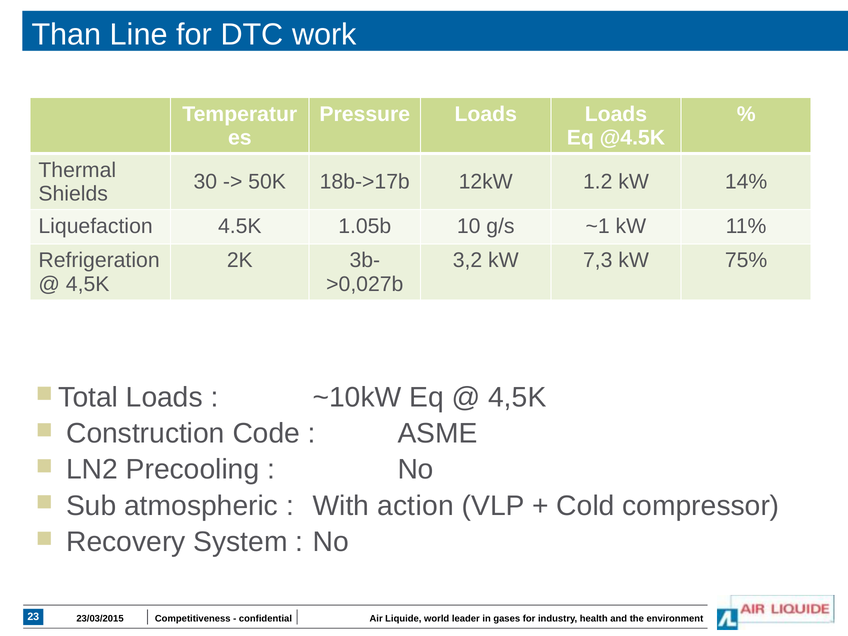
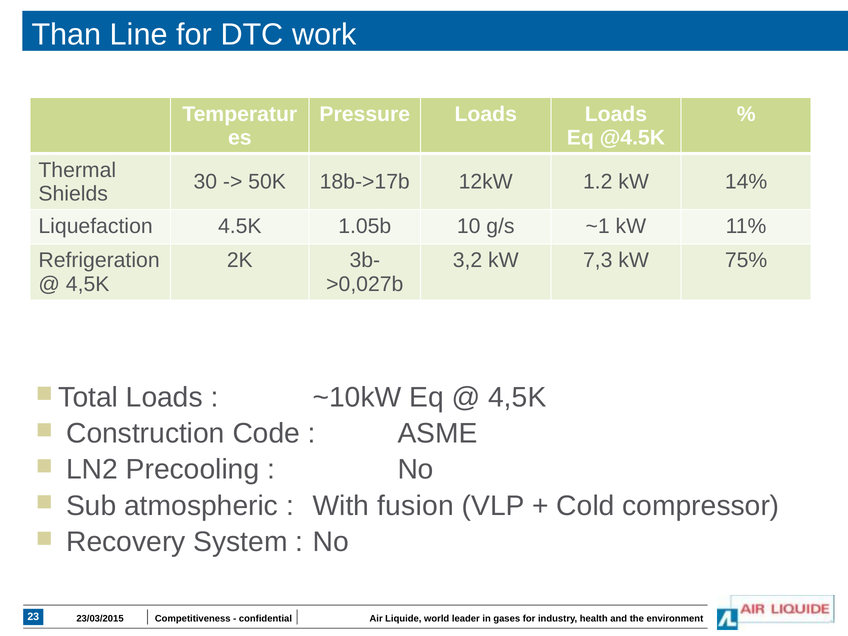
action: action -> fusion
